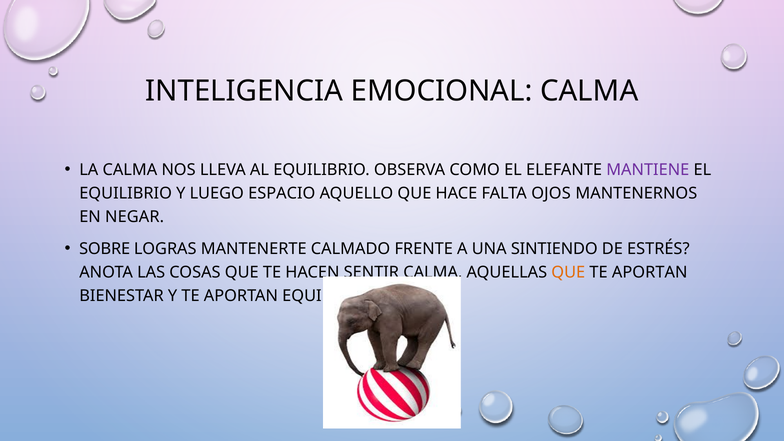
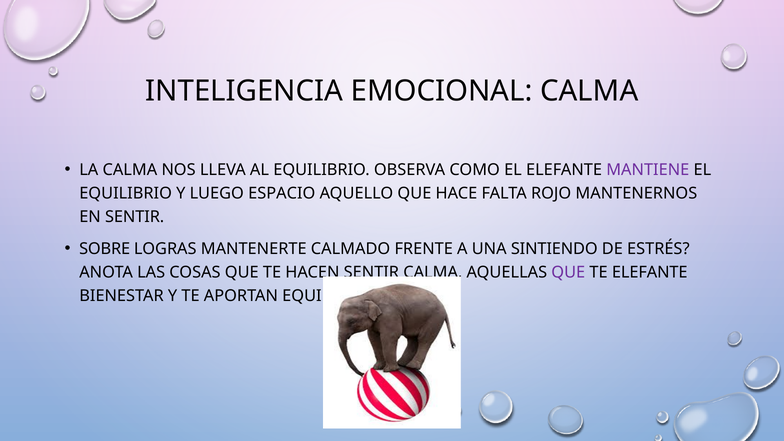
OJOS: OJOS -> ROJO
EN NEGAR: NEGAR -> SENTIR
QUE at (568, 272) colour: orange -> purple
APORTAN at (650, 272): APORTAN -> ELEFANTE
